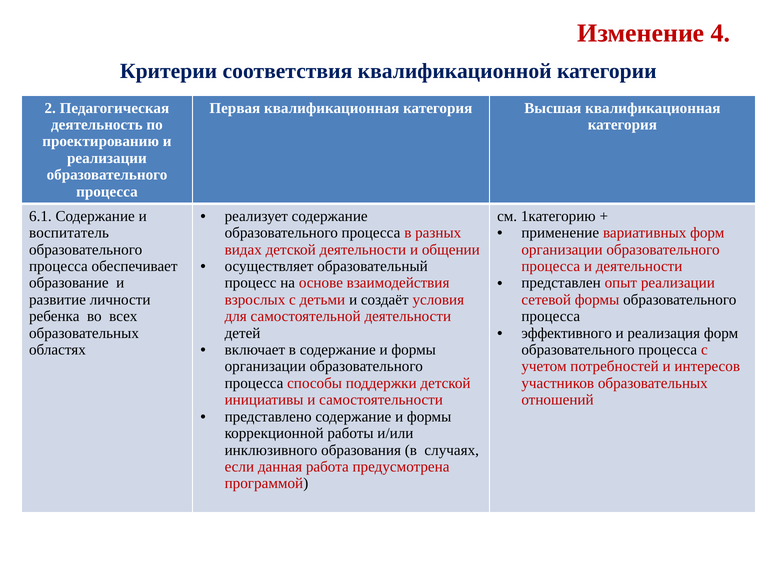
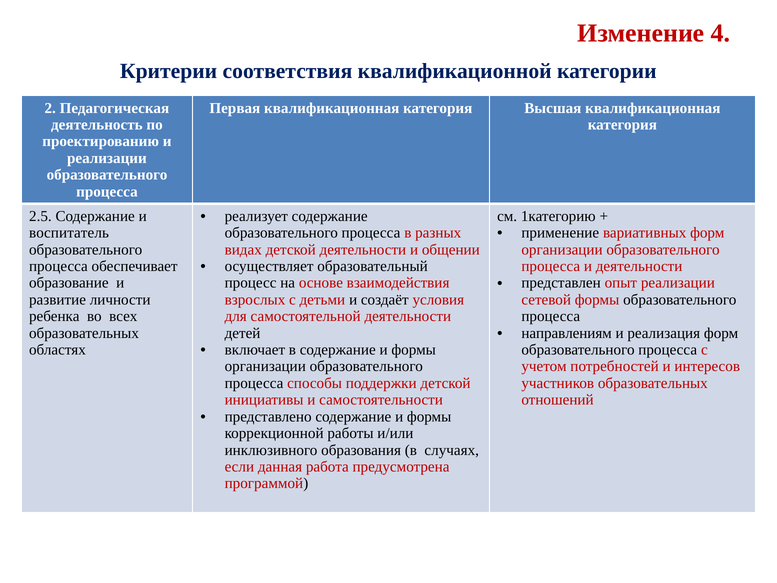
6.1: 6.1 -> 2.5
эффективного: эффективного -> направлениям
